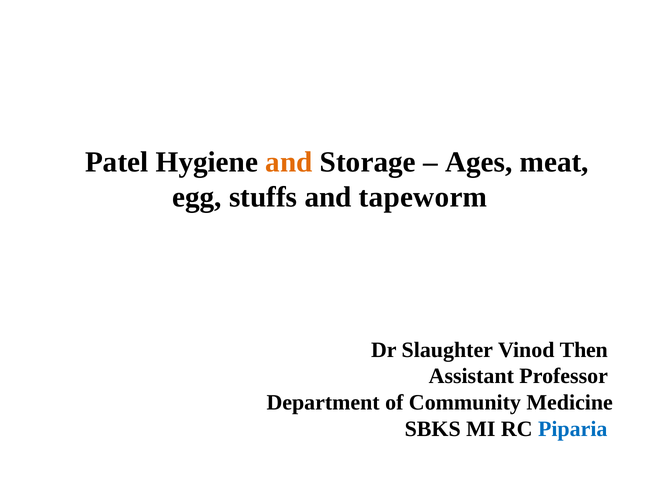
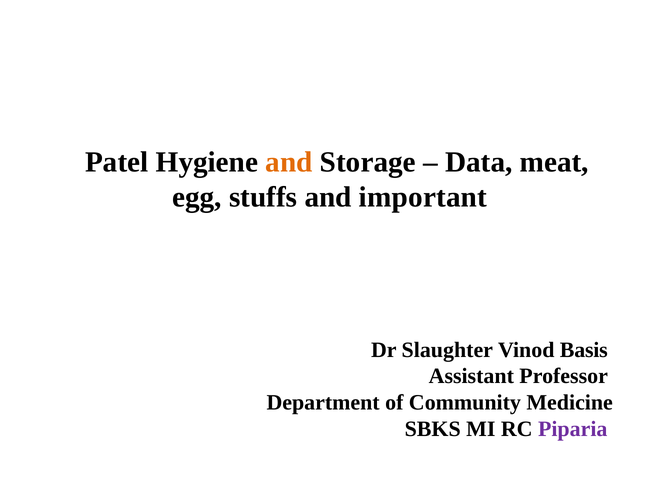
Ages: Ages -> Data
tapeworm: tapeworm -> important
Then: Then -> Basis
Piparia colour: blue -> purple
